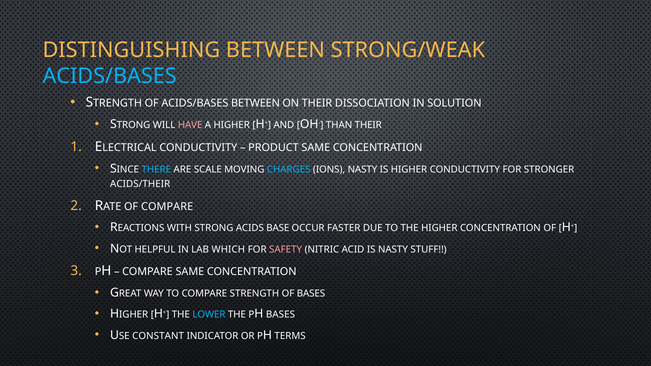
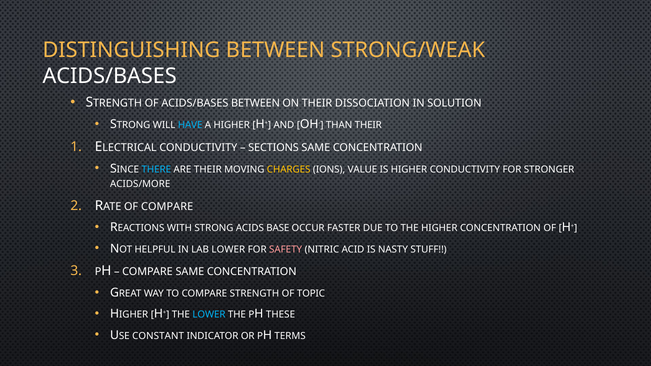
ACIDS/BASES at (110, 76) colour: light blue -> white
HAVE colour: pink -> light blue
PRODUCT: PRODUCT -> SECTIONS
ARE SCALE: SCALE -> THEIR
CHARGES colour: light blue -> yellow
IONS NASTY: NASTY -> VALUE
ACIDS/THEIR: ACIDS/THEIR -> ACIDS/MORE
LAB WHICH: WHICH -> LOWER
OF BASES: BASES -> TOPIC
BASES at (280, 315): BASES -> THESE
